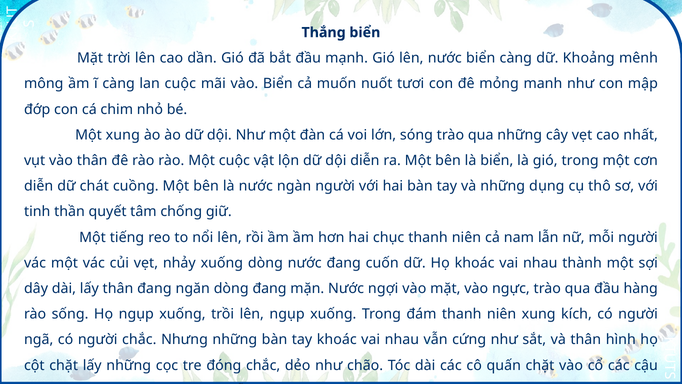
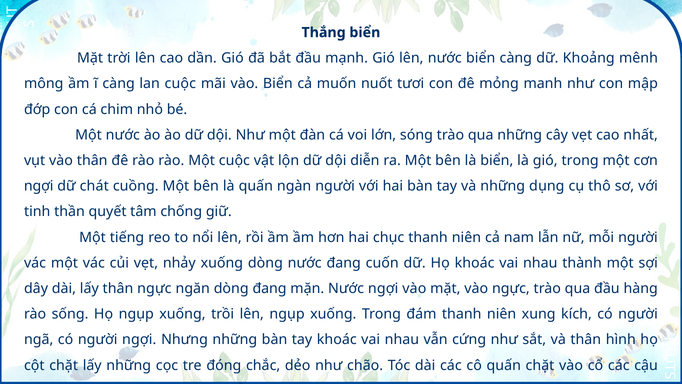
Một xung: xung -> nước
diễn at (39, 186): diễn -> ngợi
là nước: nước -> quấn
thân đang: đang -> ngực
người chắc: chắc -> ngợi
